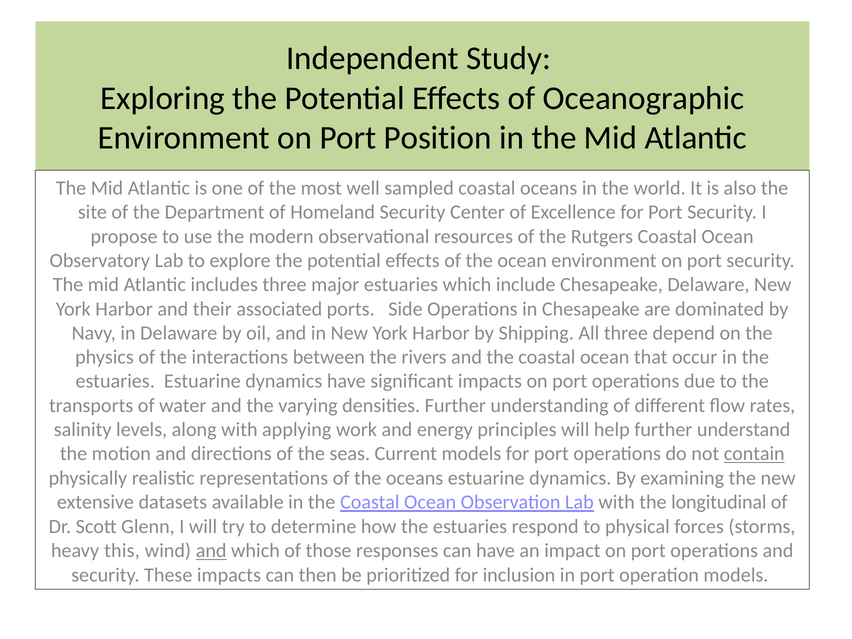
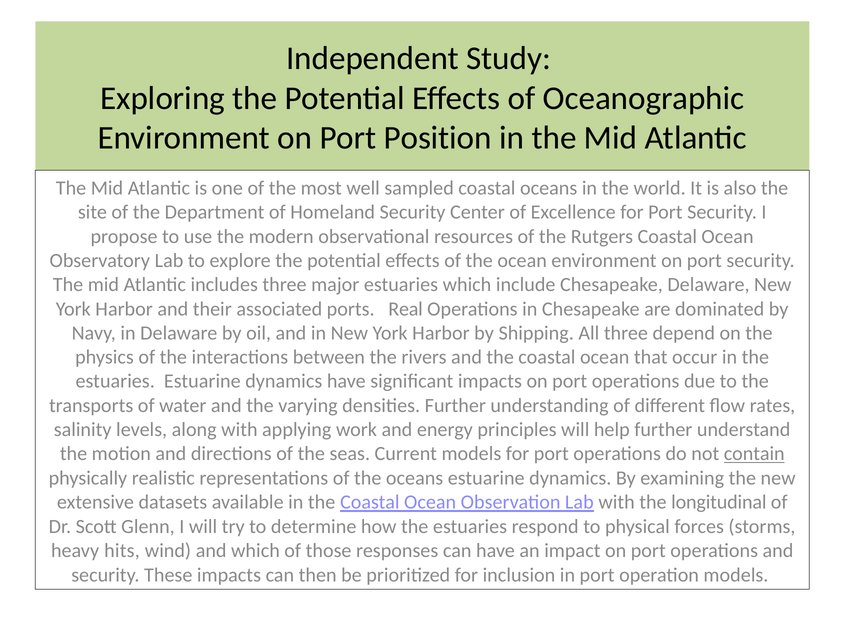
Side: Side -> Real
this: this -> hits
and at (211, 551) underline: present -> none
